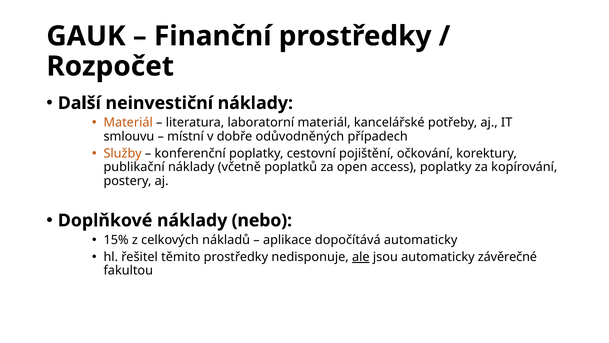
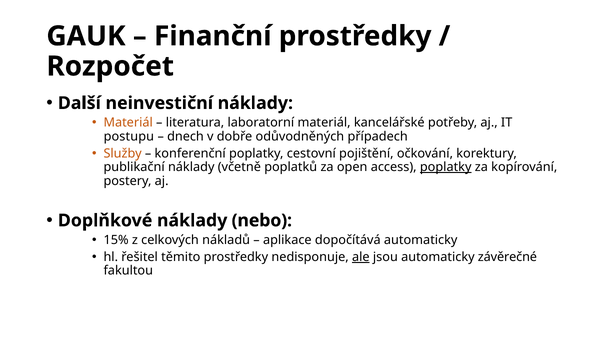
smlouvu: smlouvu -> postupu
místní: místní -> dnech
poplatky at (446, 167) underline: none -> present
